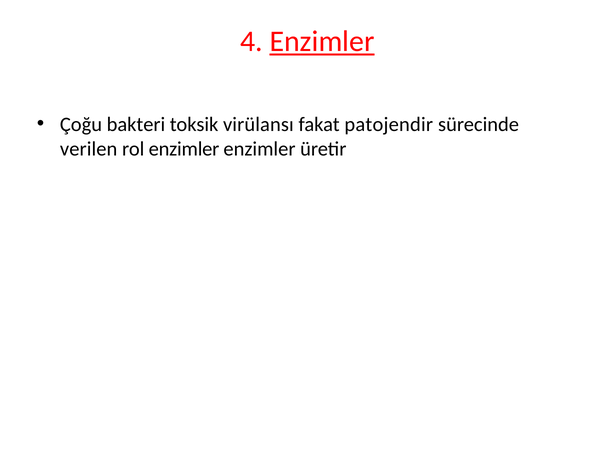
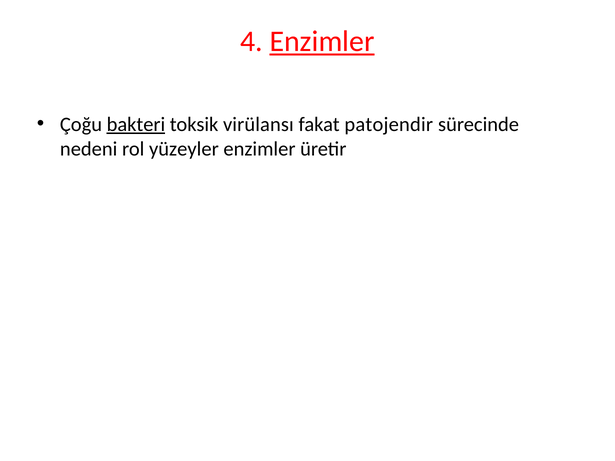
bakteri underline: none -> present
verilen: verilen -> nedeni
rol enzimler: enzimler -> yüzeyler
